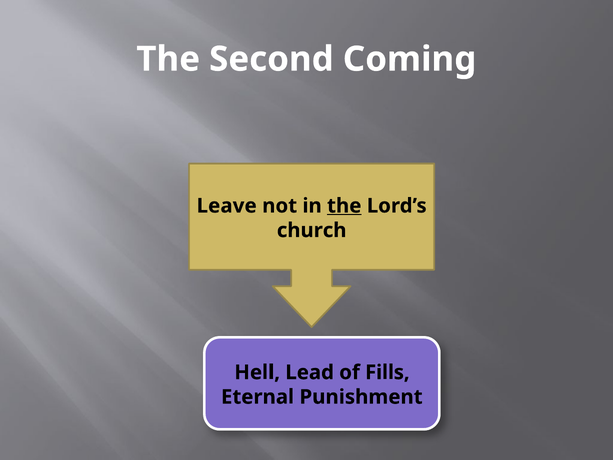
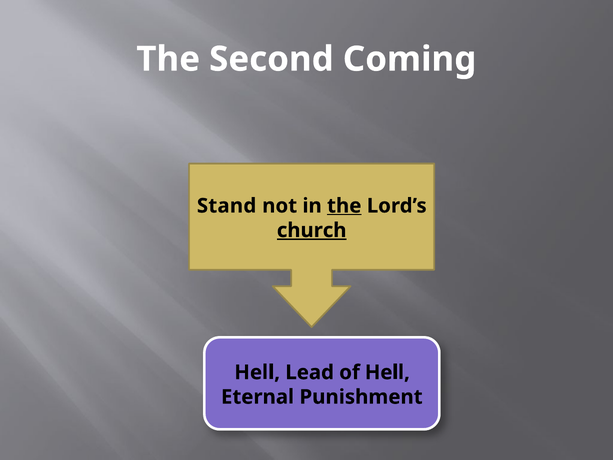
Leave: Leave -> Stand
church underline: none -> present
of Fills: Fills -> Hell
